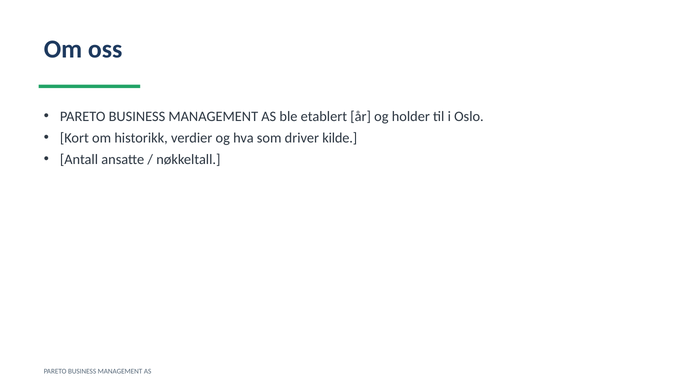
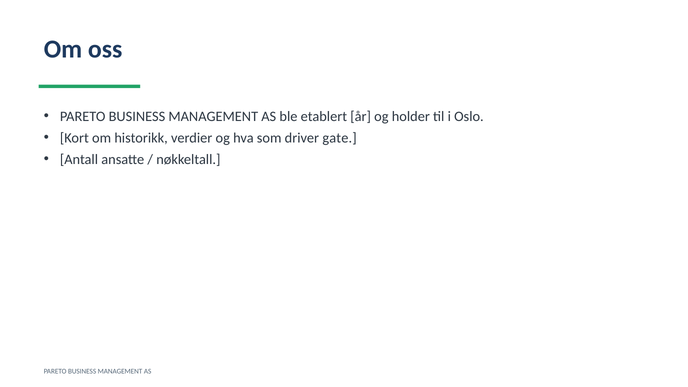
kilde: kilde -> gate
